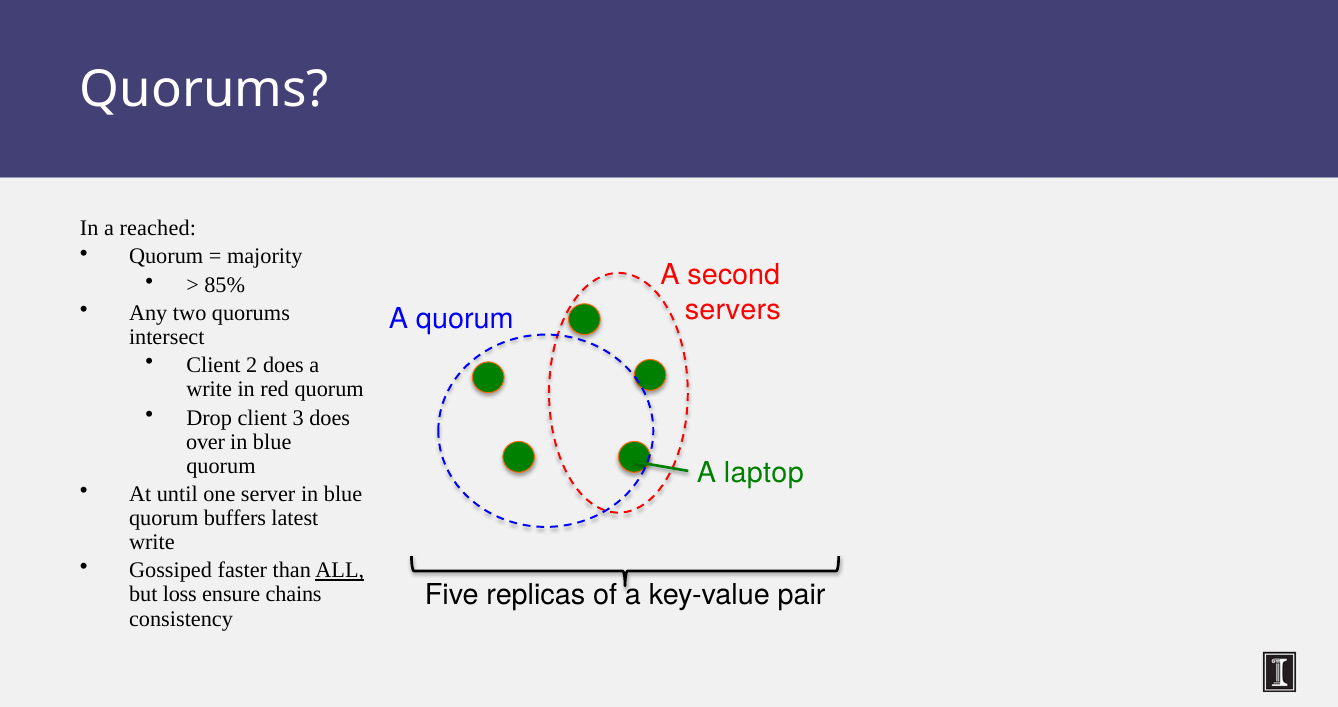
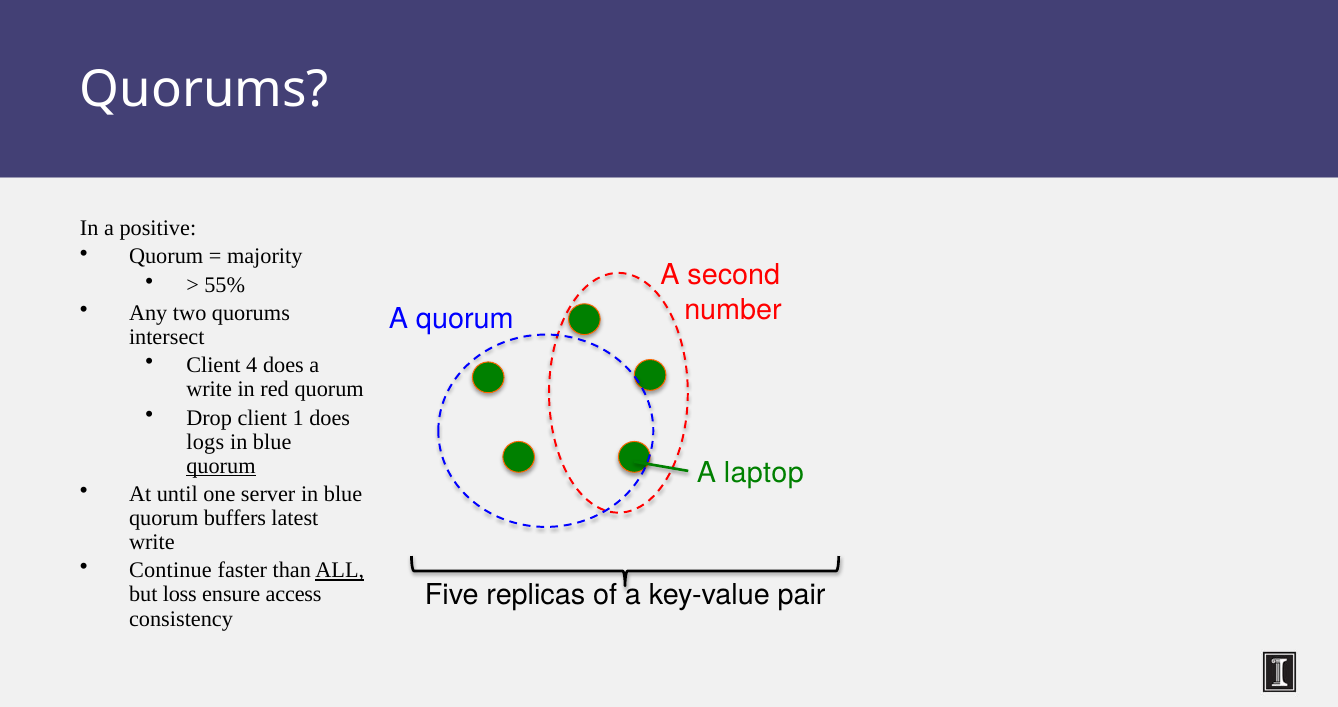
reached: reached -> positive
85%: 85% -> 55%
servers: servers -> number
2: 2 -> 4
3: 3 -> 1
over: over -> logs
quorum at (221, 466) underline: none -> present
Gossiped: Gossiped -> Continue
chains: chains -> access
